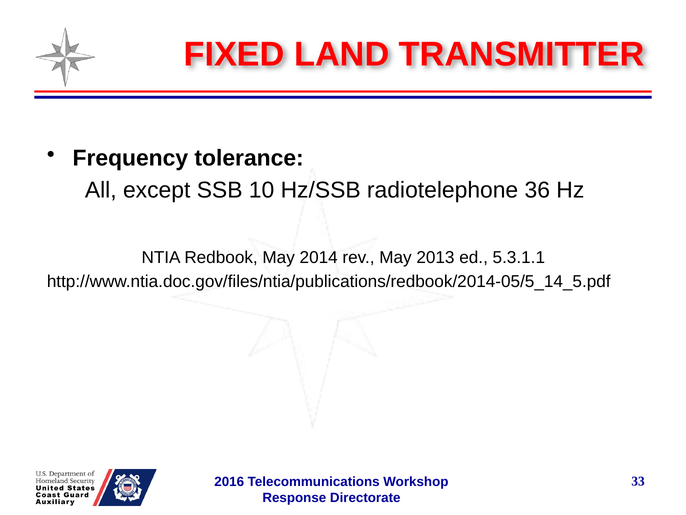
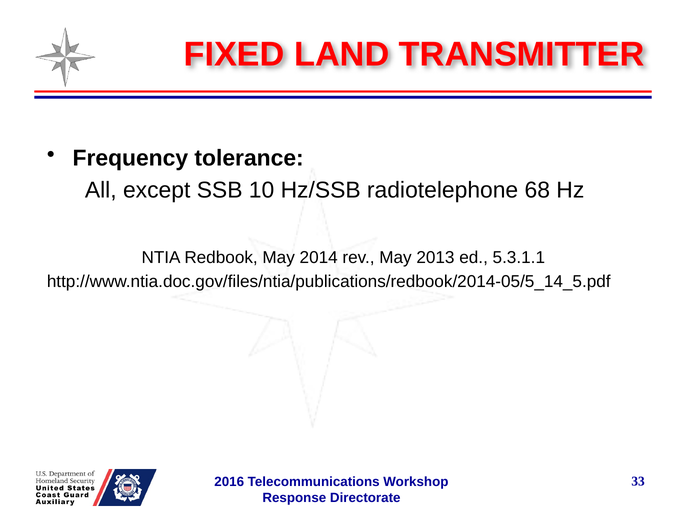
36: 36 -> 68
